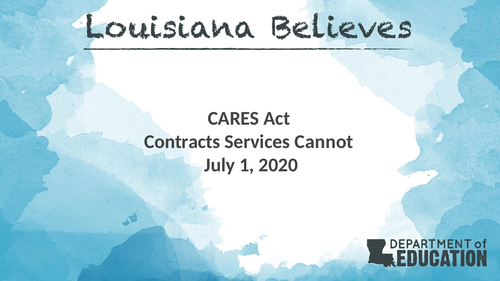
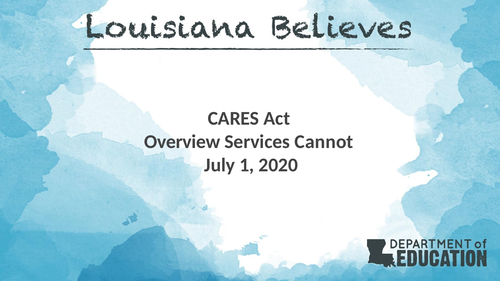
Contracts: Contracts -> Overview
